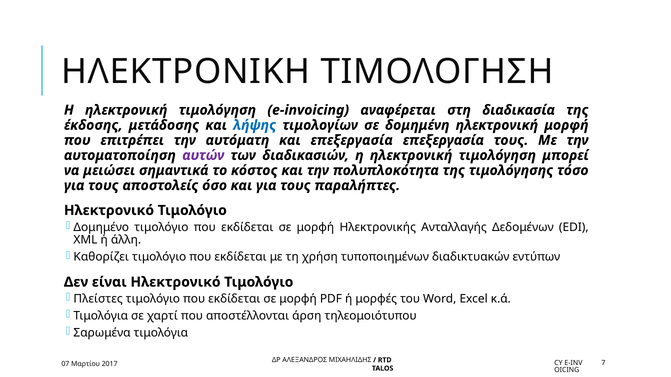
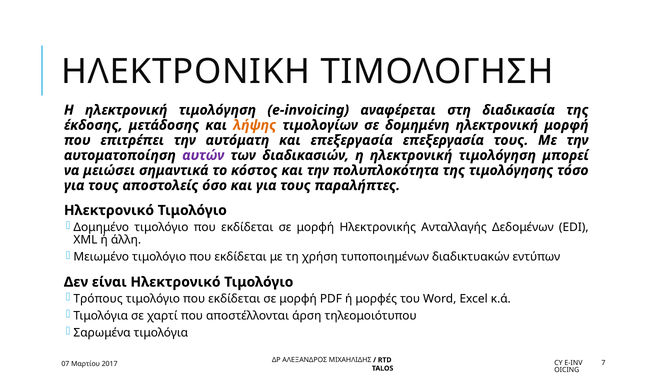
λήψης colour: blue -> orange
Καθορίζει: Καθορίζει -> Μειωμένο
Πλείστες: Πλείστες -> Τρόπους
